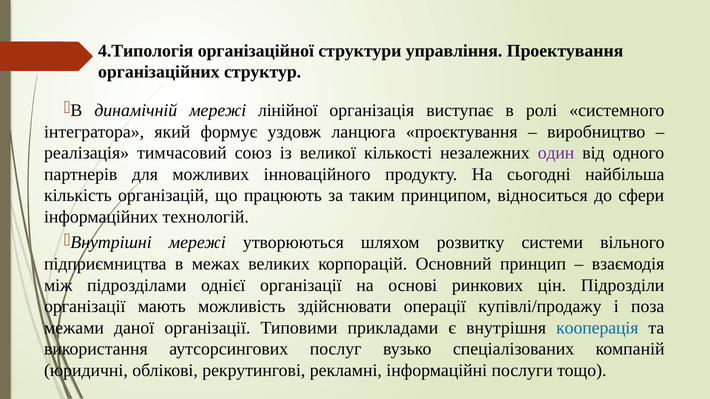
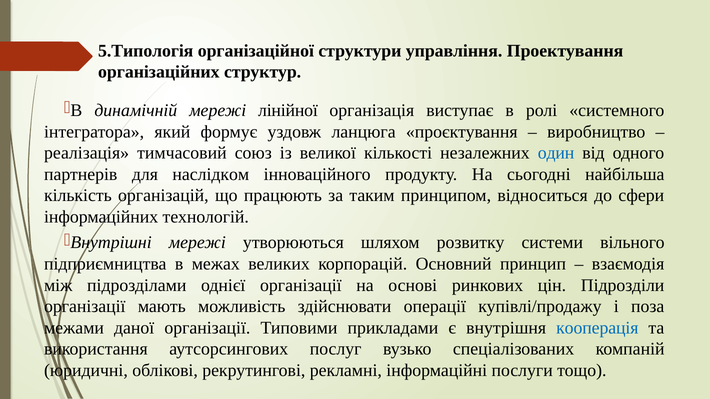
4.Типологія: 4.Типологія -> 5.Типологія
один colour: purple -> blue
можливих: можливих -> наслідком
